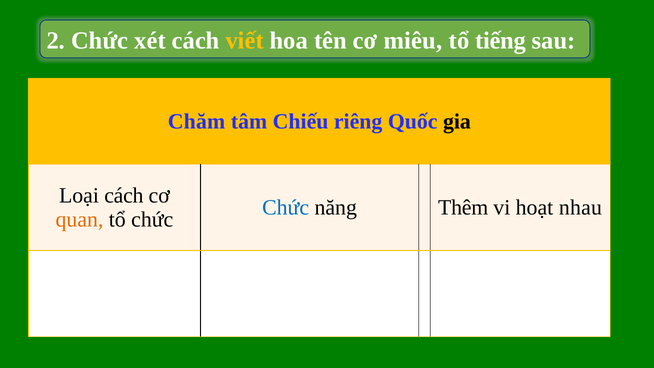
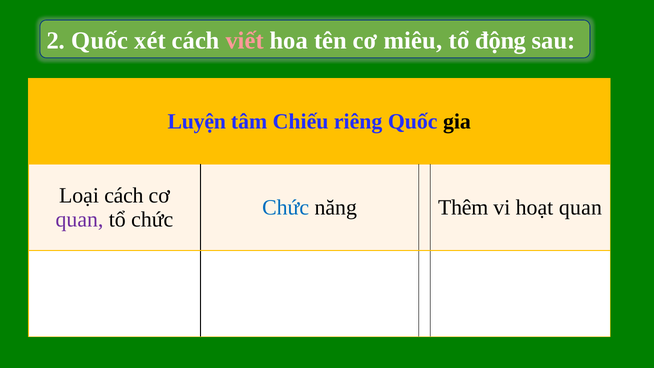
2 Chức: Chức -> Quốc
viết colour: yellow -> pink
tiếng: tiếng -> động
Chăm: Chăm -> Luyện
hoạt nhau: nhau -> quan
quan at (79, 220) colour: orange -> purple
